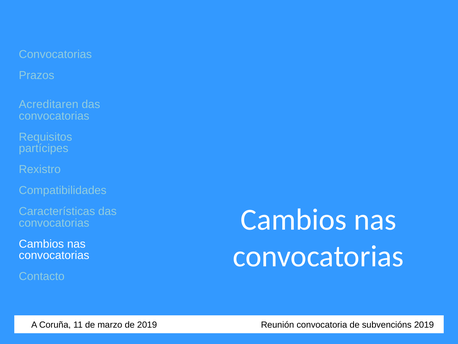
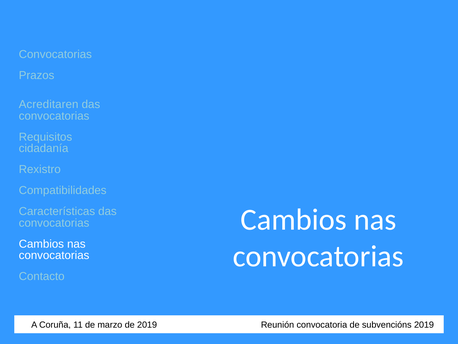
partícipes: partícipes -> cidadanía
